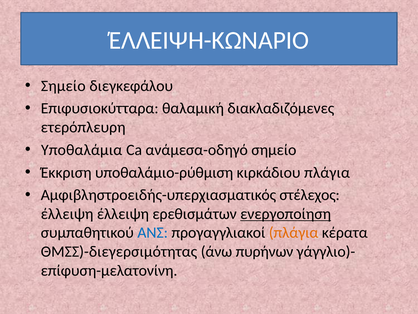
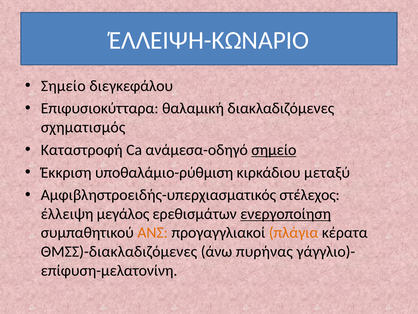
ετερόπλευρη: ετερόπλευρη -> σχηματισμός
Υποθαλάμια: Υποθαλάμια -> Καταστροφή
σημείο at (274, 150) underline: none -> present
κιρκάδιου πλάγια: πλάγια -> μεταξύ
έλλειψη έλλειψη: έλλειψη -> μεγάλος
ΑΝΣ colour: blue -> orange
ΘΜΣΣ)-διεγερσιμότητας: ΘΜΣΣ)-διεγερσιμότητας -> ΘΜΣΣ)-διακλαδιζόμενες
πυρήνων: πυρήνων -> πυρήνας
